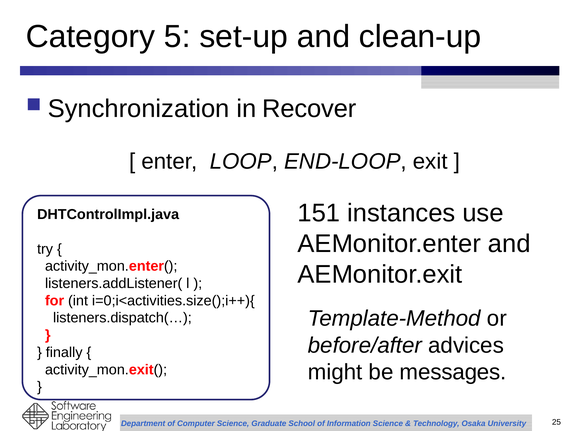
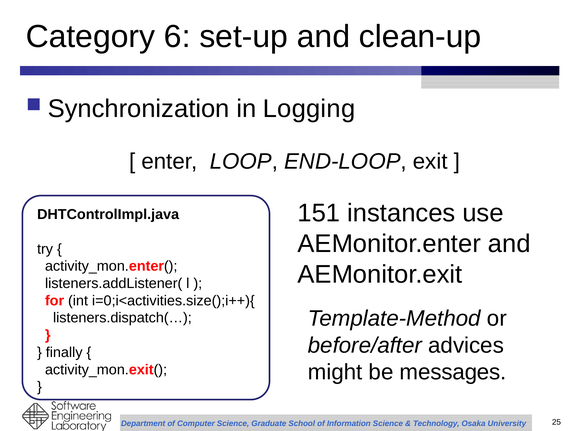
5: 5 -> 6
Recover: Recover -> Logging
